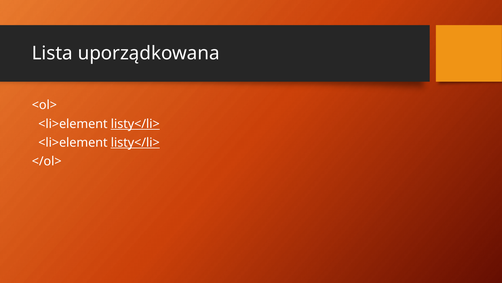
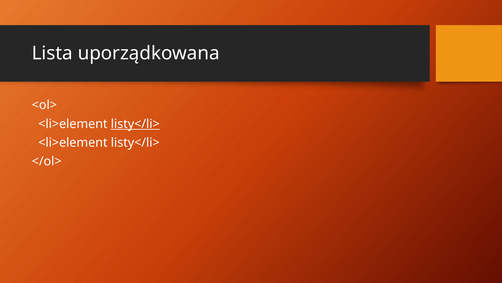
listy</li> at (135, 142) underline: present -> none
